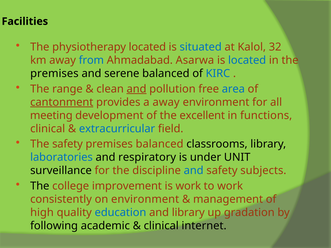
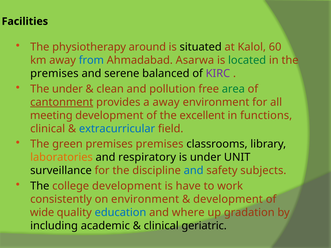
physiotherapy located: located -> around
situated colour: blue -> black
32: 32 -> 60
located at (247, 60) colour: blue -> green
KIRC colour: blue -> purple
The range: range -> under
and at (137, 89) underline: present -> none
area colour: blue -> green
The safety: safety -> green
premises balanced: balanced -> premises
laboratories colour: blue -> orange
college improvement: improvement -> development
is work: work -> have
management at (228, 199): management -> development
high: high -> wide
and library: library -> where
following: following -> including
internet: internet -> geriatric
